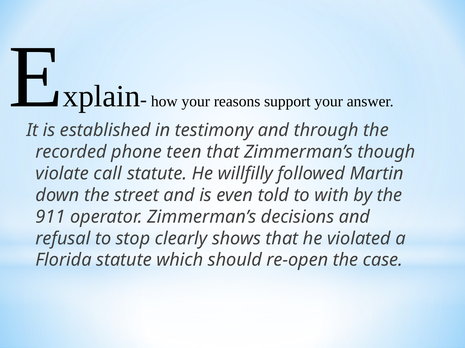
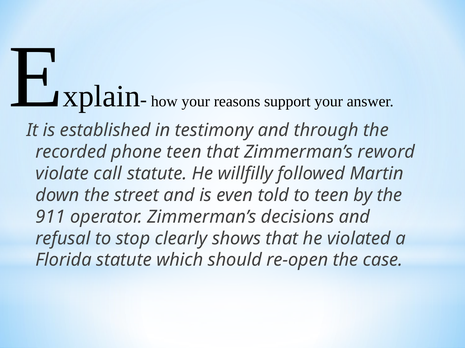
though: though -> reword
to with: with -> teen
